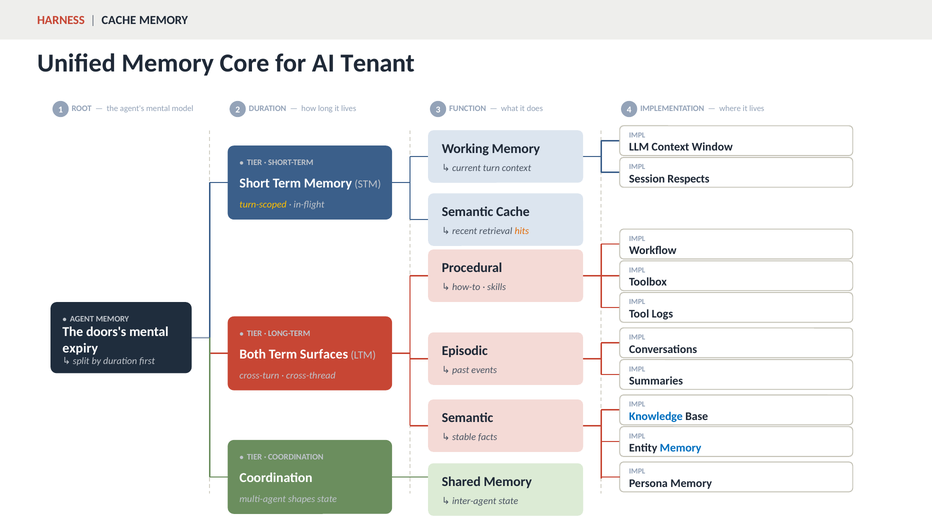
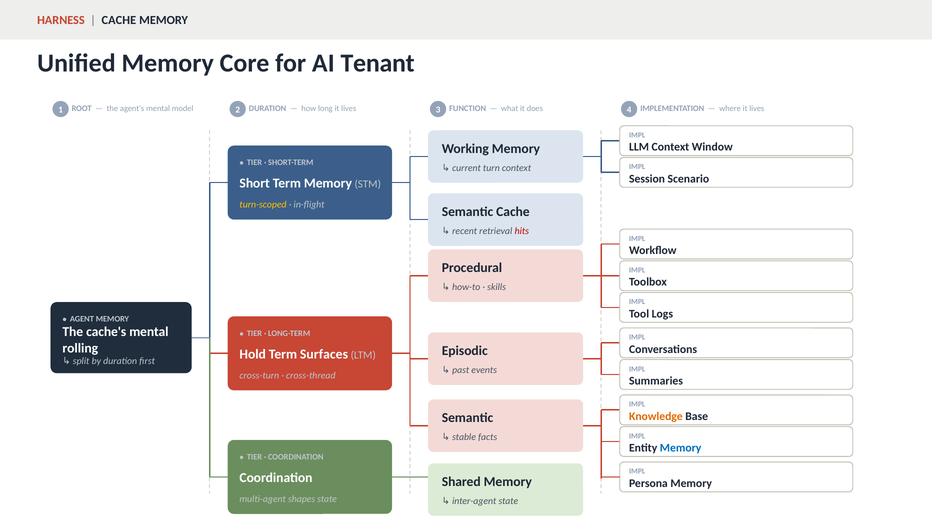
Respects: Respects -> Scenario
hits colour: orange -> red
doors's: doors's -> cache's
expiry: expiry -> rolling
Both: Both -> Hold
Knowledge colour: blue -> orange
